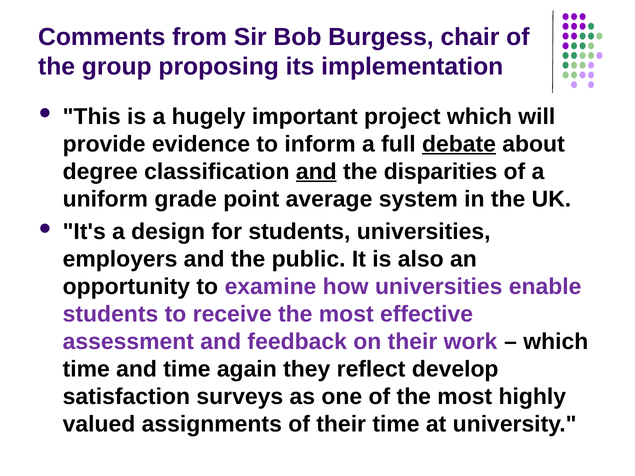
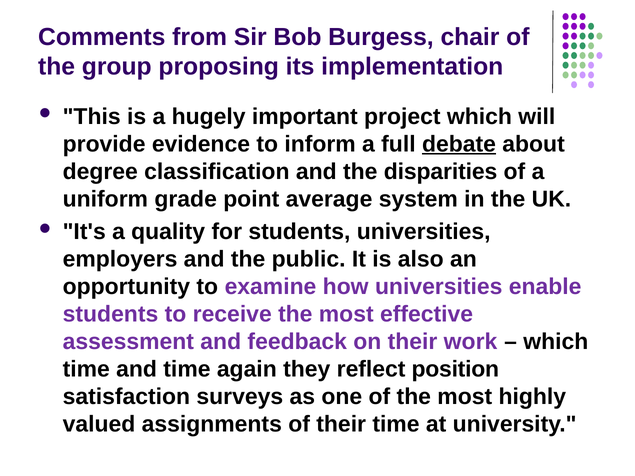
and at (316, 172) underline: present -> none
design: design -> quality
develop: develop -> position
